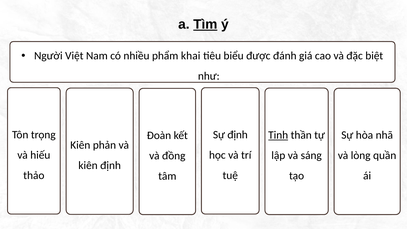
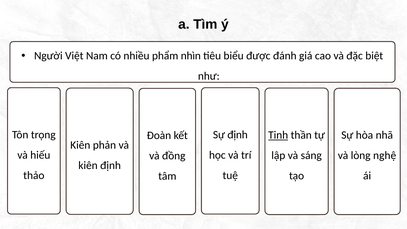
Tìm underline: present -> none
khai: khai -> nhìn
quần: quần -> nghệ
